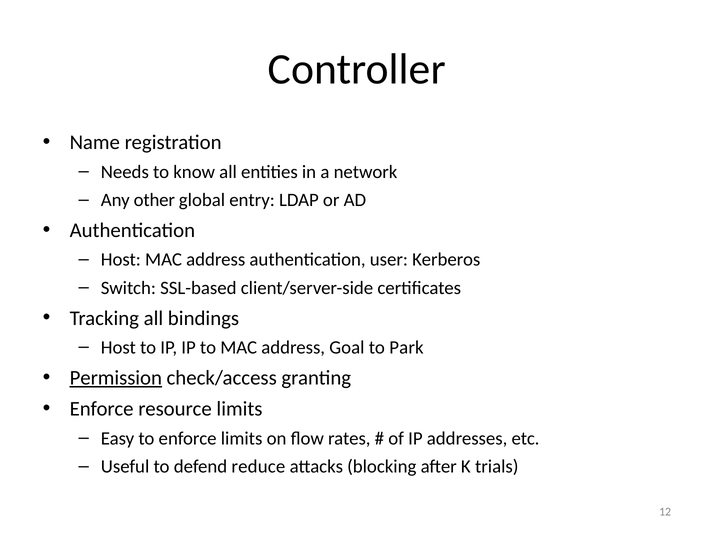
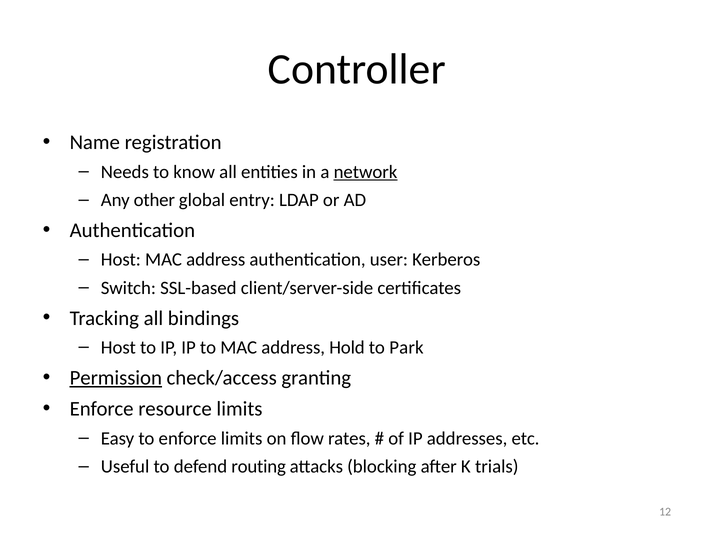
network underline: none -> present
Goal: Goal -> Hold
reduce: reduce -> routing
